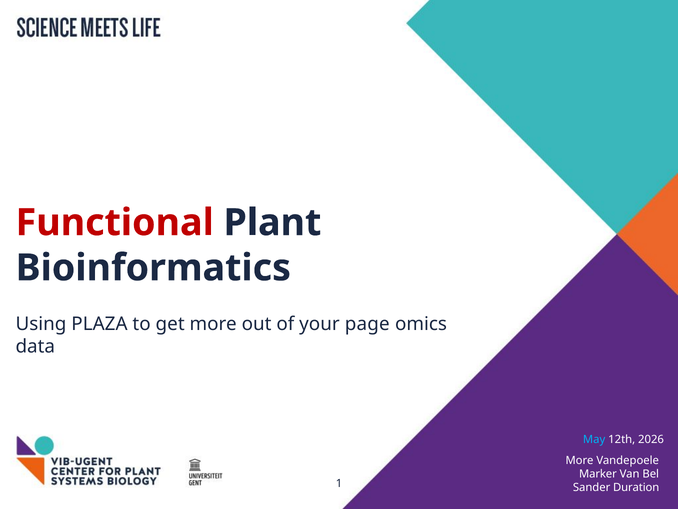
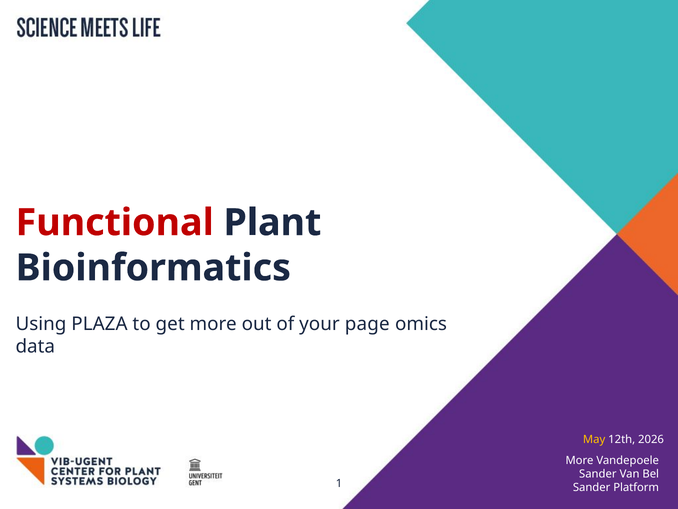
May colour: light blue -> yellow
Marker at (598, 474): Marker -> Sander
Duration: Duration -> Platform
